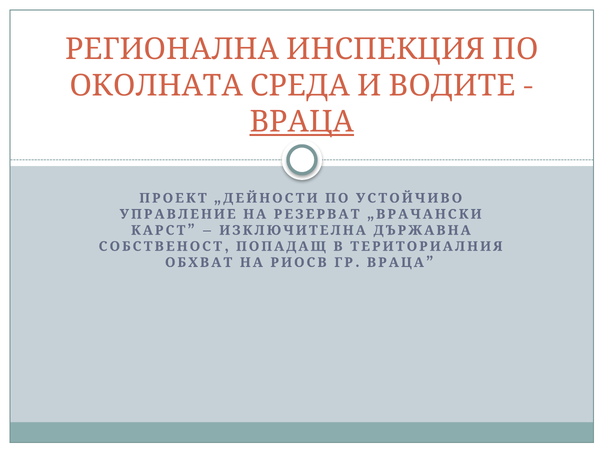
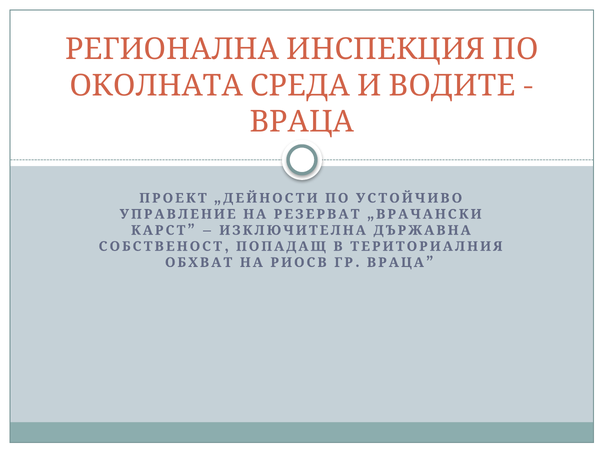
ВРАЦА at (302, 122) underline: present -> none
